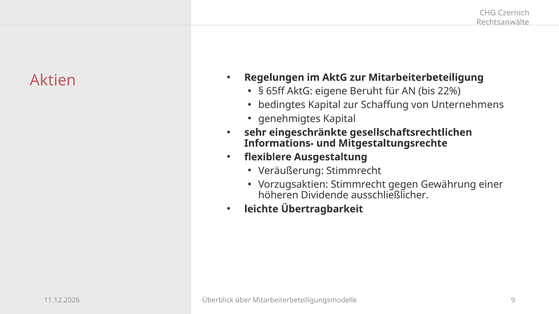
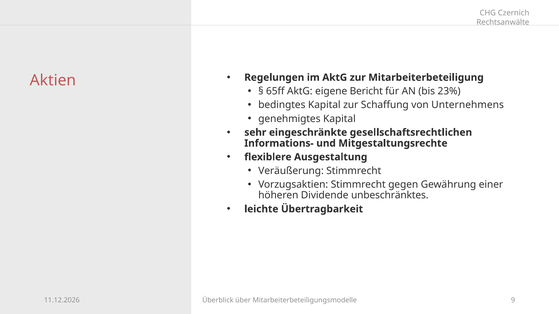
Beruht: Beruht -> Bericht
22%: 22% -> 23%
ausschließlicher: ausschließlicher -> unbeschränktes
